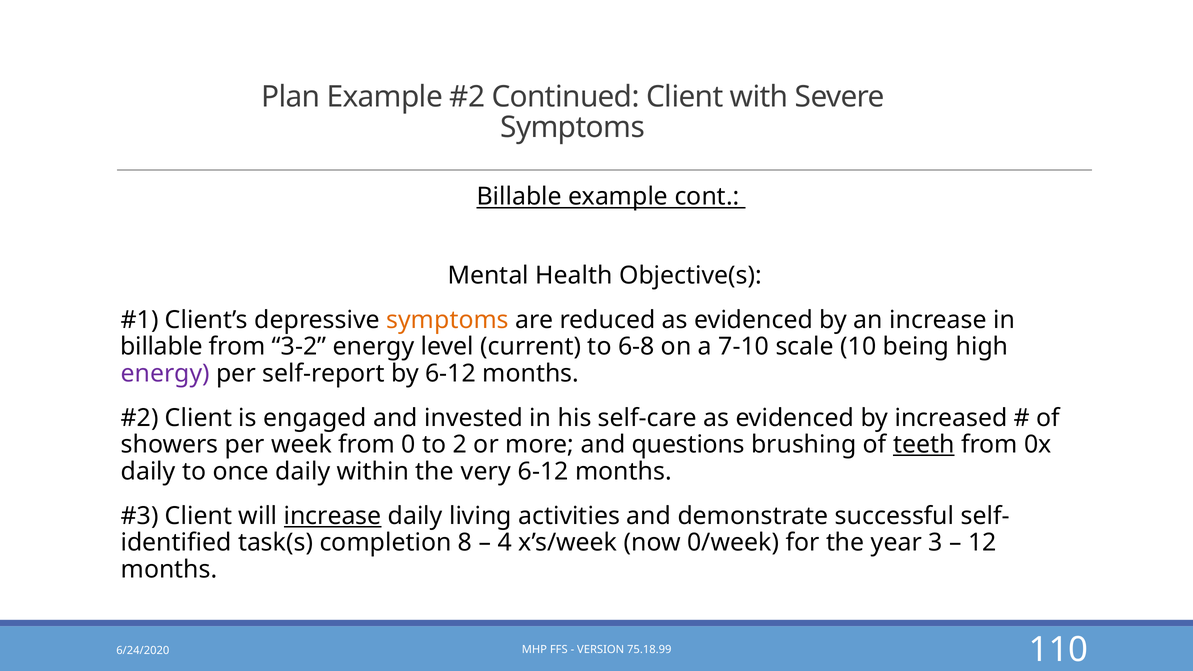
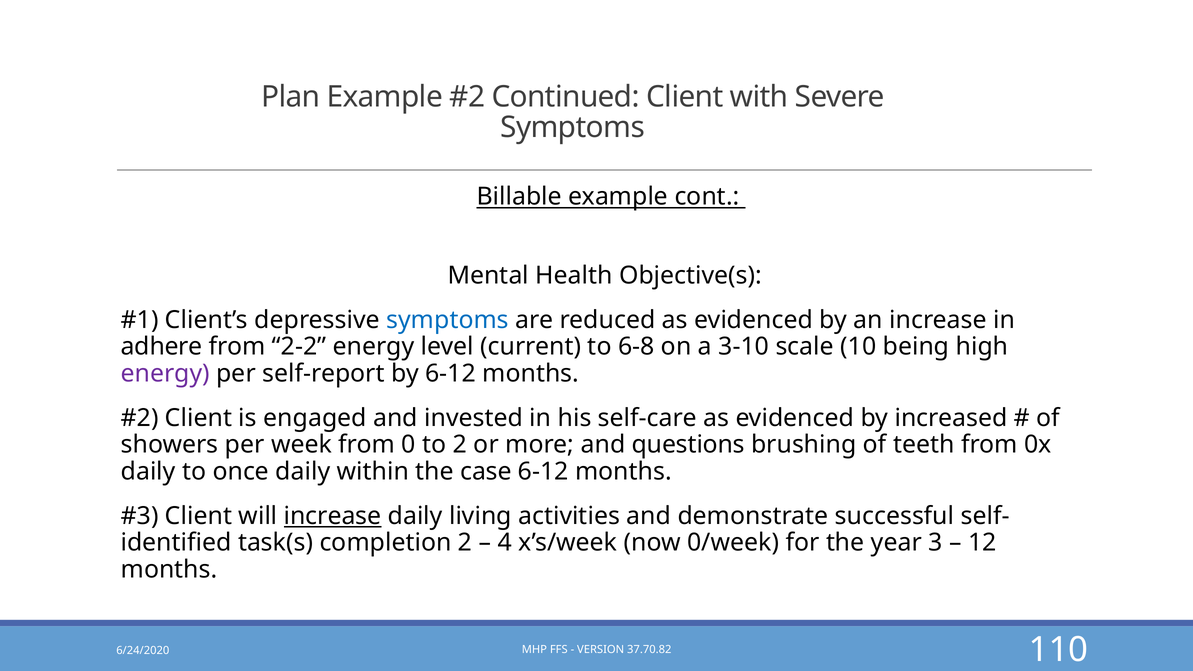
symptoms at (448, 320) colour: orange -> blue
billable at (162, 347): billable -> adhere
3-2: 3-2 -> 2-2
7-10: 7-10 -> 3-10
teeth underline: present -> none
very: very -> case
completion 8: 8 -> 2
75.18.99: 75.18.99 -> 37.70.82
